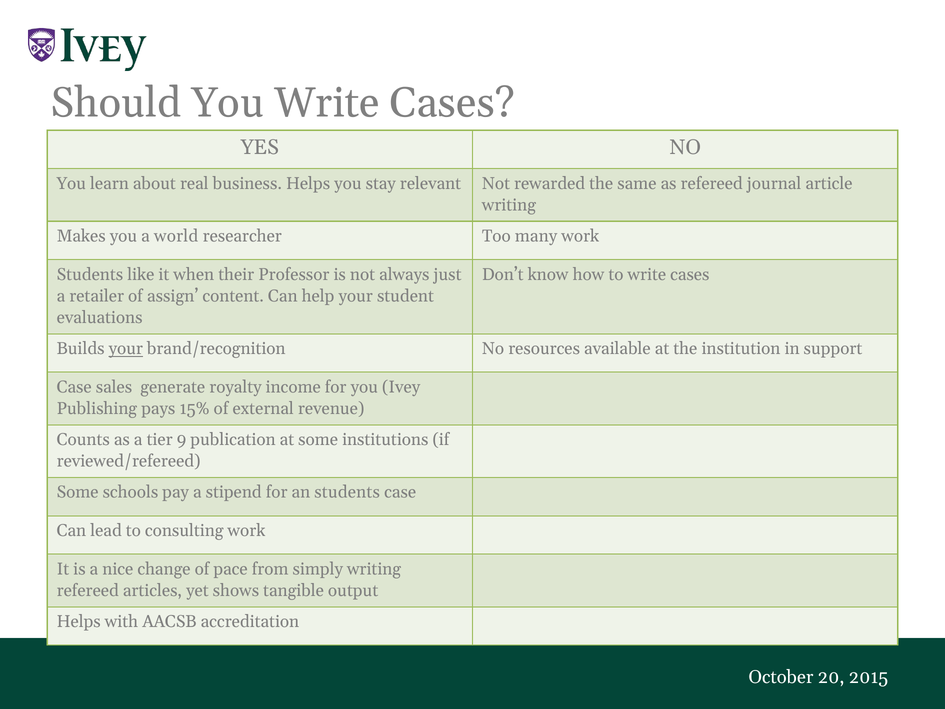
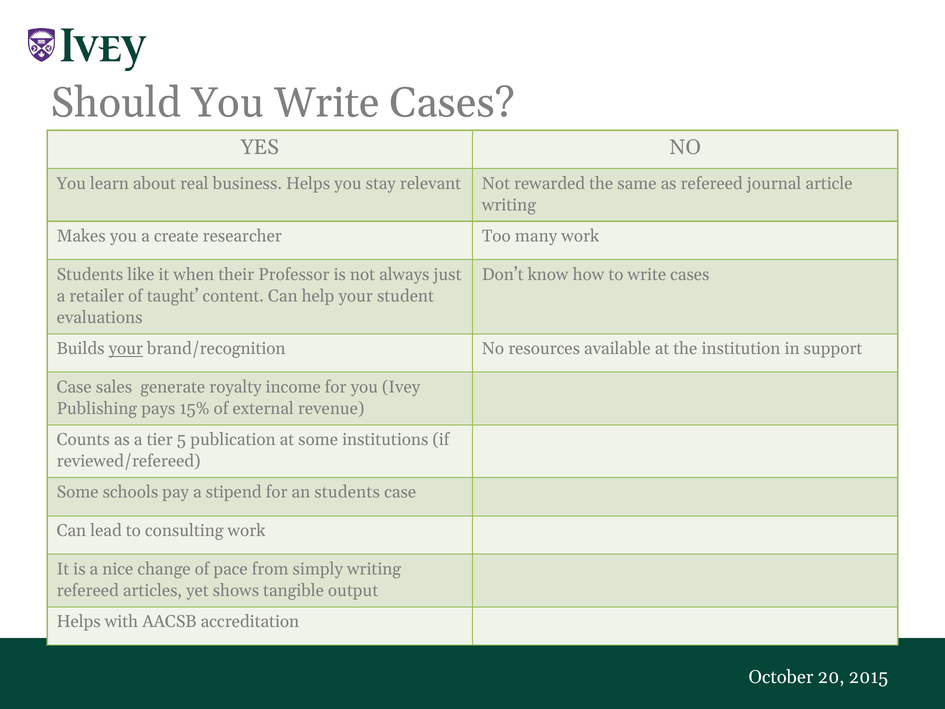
world: world -> create
assign: assign -> taught
9: 9 -> 5
